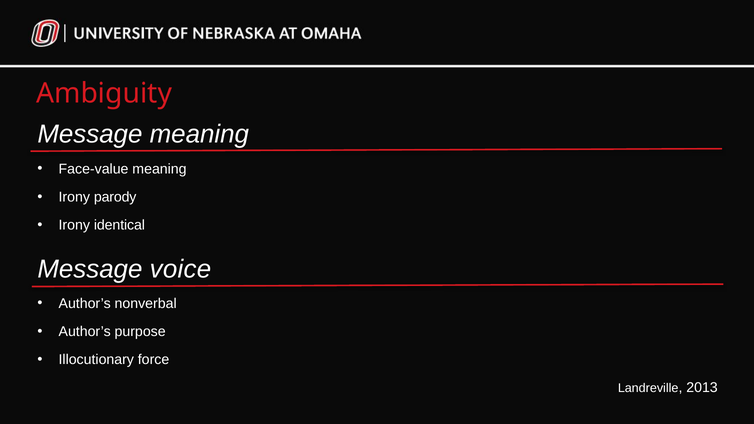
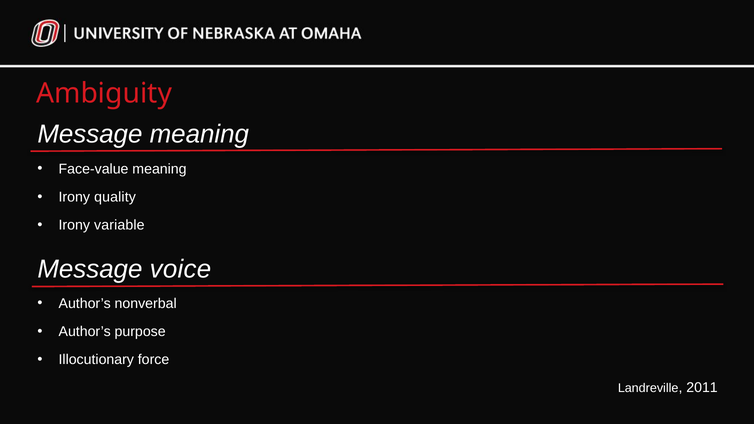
parody: parody -> quality
identical: identical -> variable
2013: 2013 -> 2011
